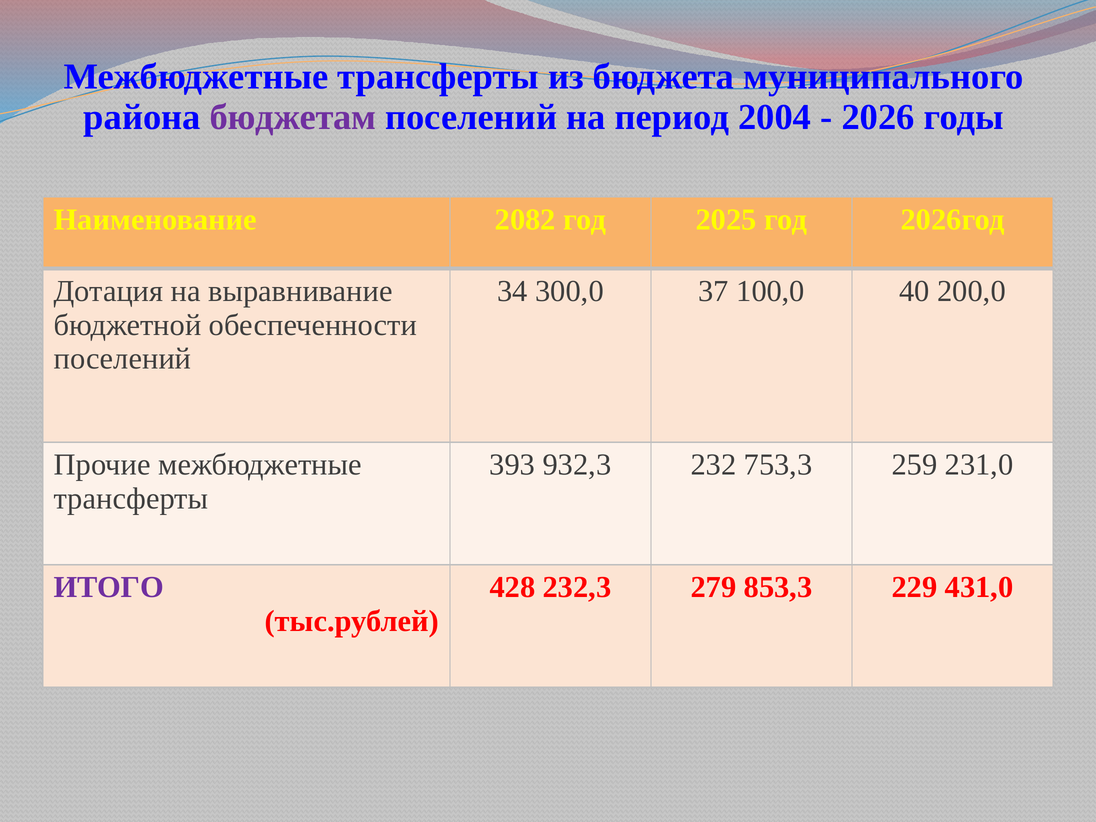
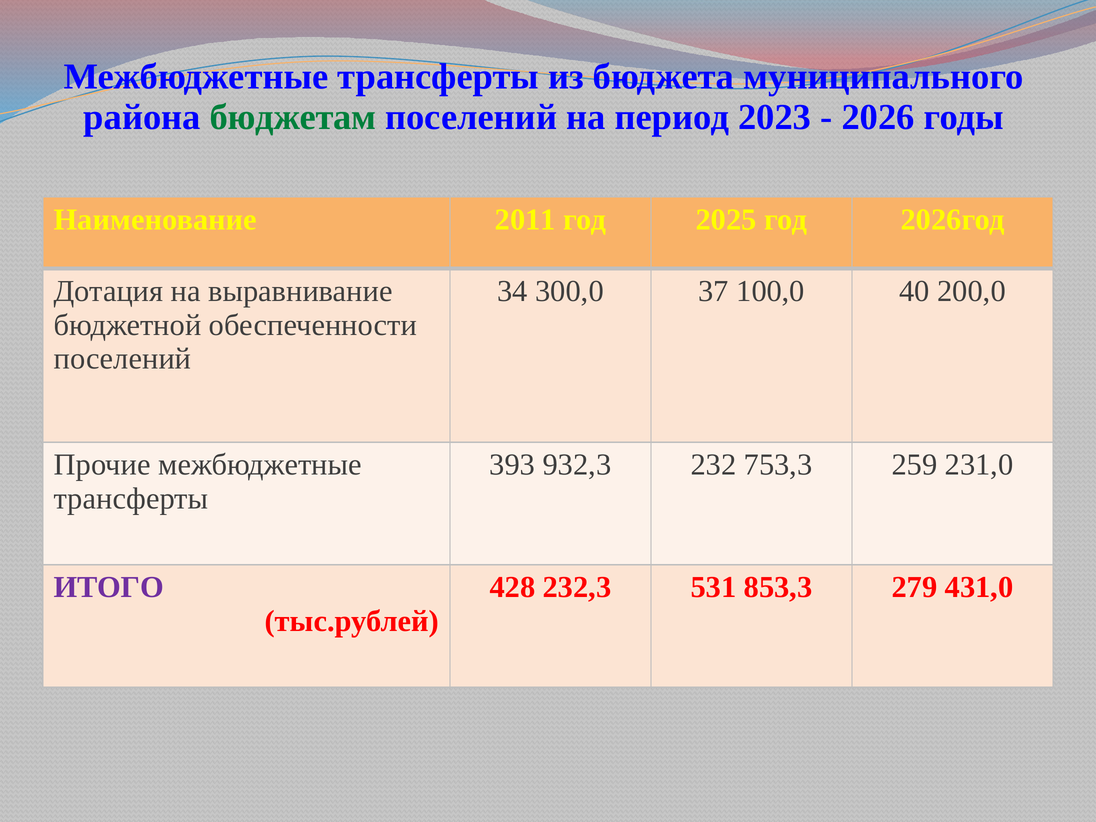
бюджетам colour: purple -> green
2004: 2004 -> 2023
2082: 2082 -> 2011
279: 279 -> 531
229: 229 -> 279
